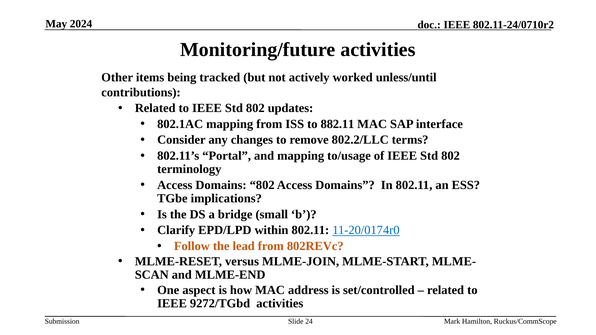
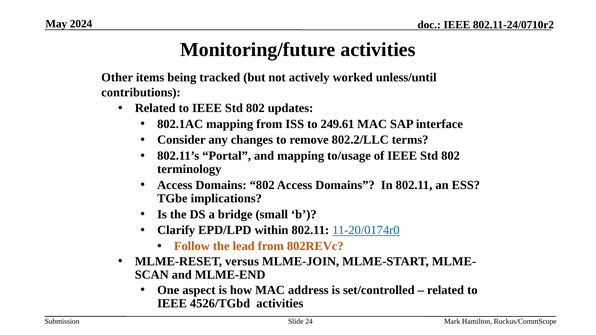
882.11: 882.11 -> 249.61
9272/TGbd: 9272/TGbd -> 4526/TGbd
